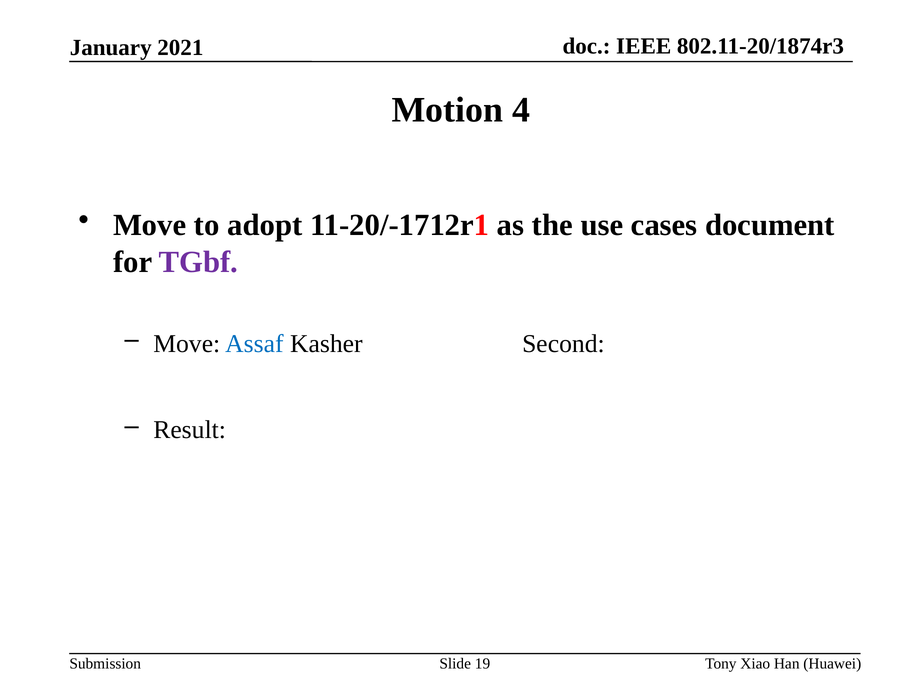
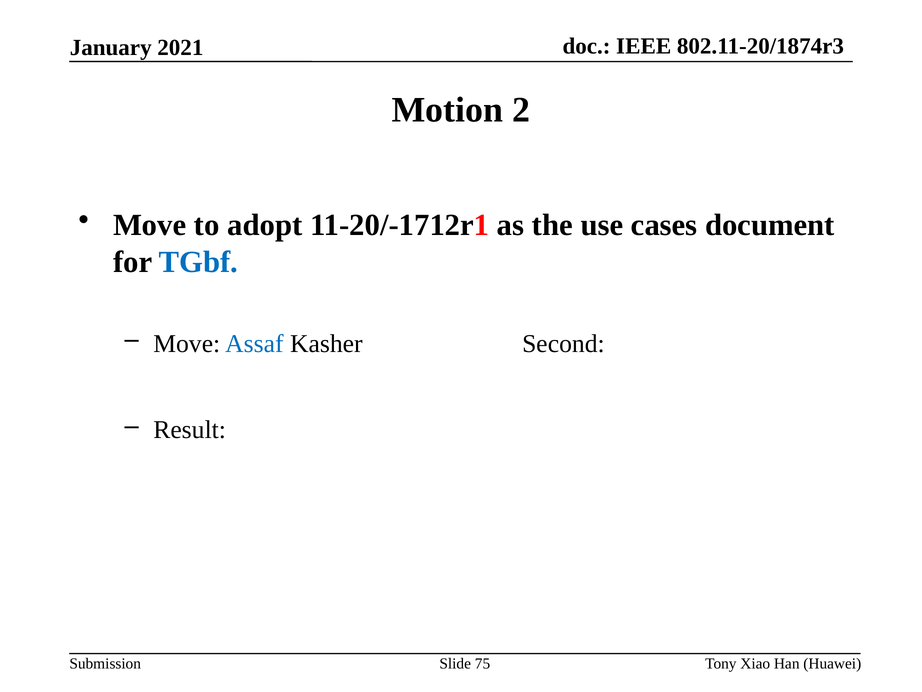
4: 4 -> 2
TGbf colour: purple -> blue
19: 19 -> 75
